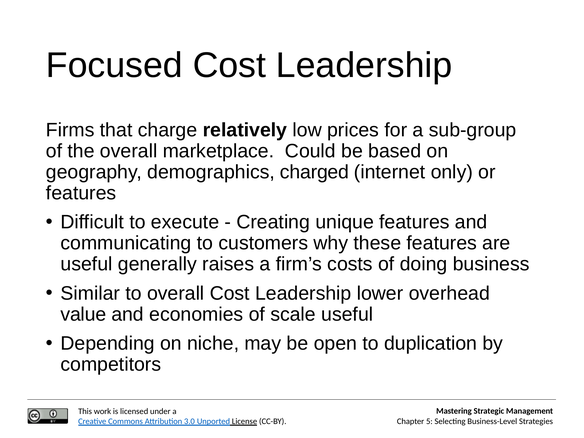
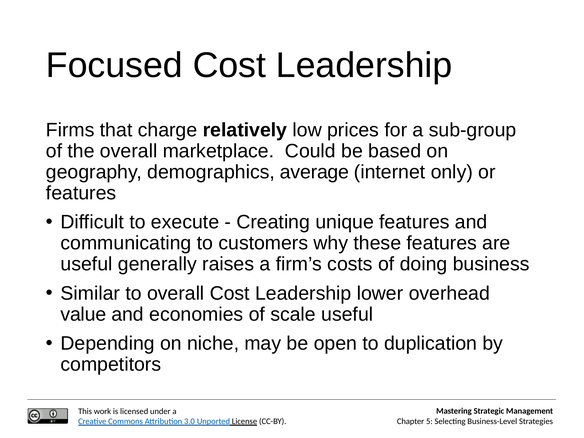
charged: charged -> average
